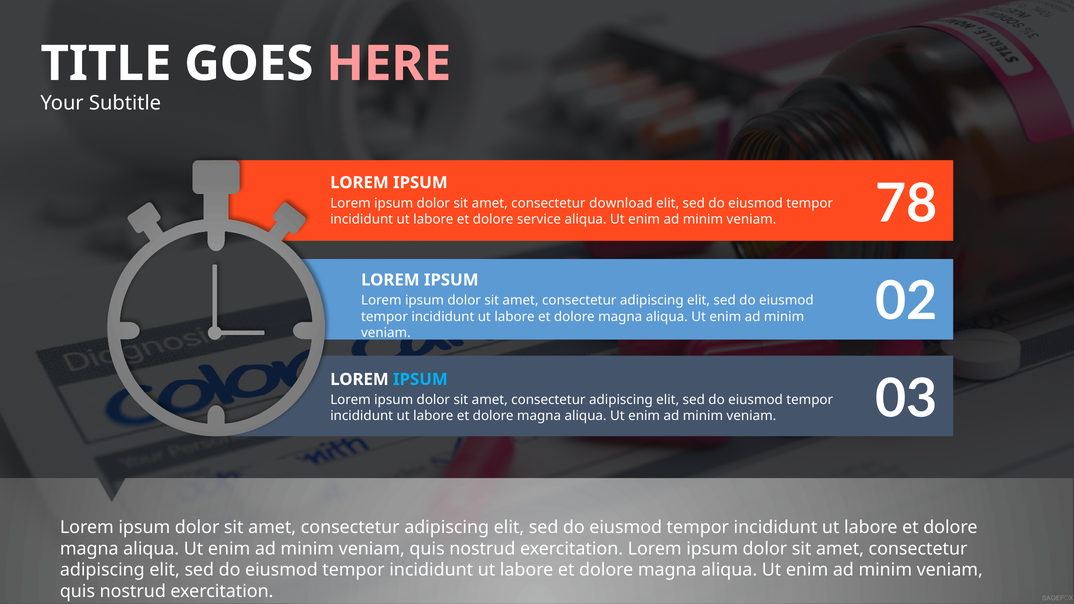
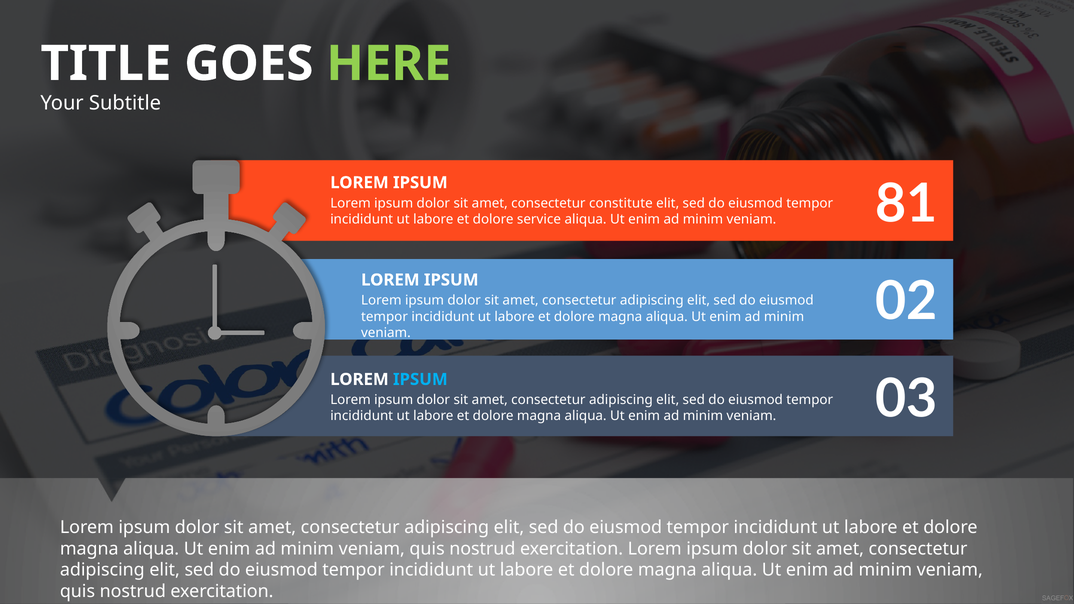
HERE colour: pink -> light green
download: download -> constitute
78: 78 -> 81
